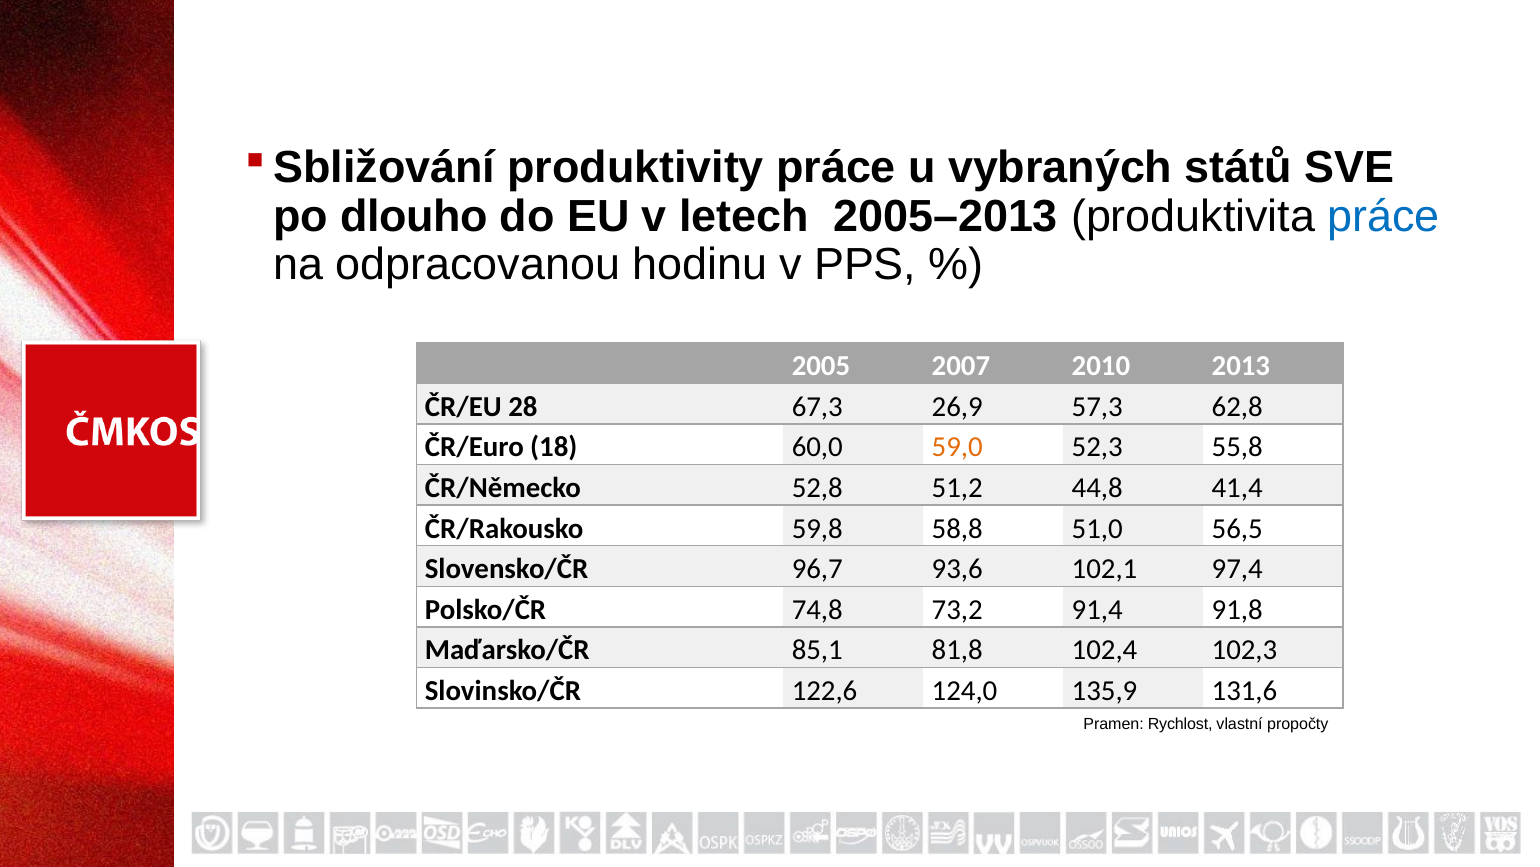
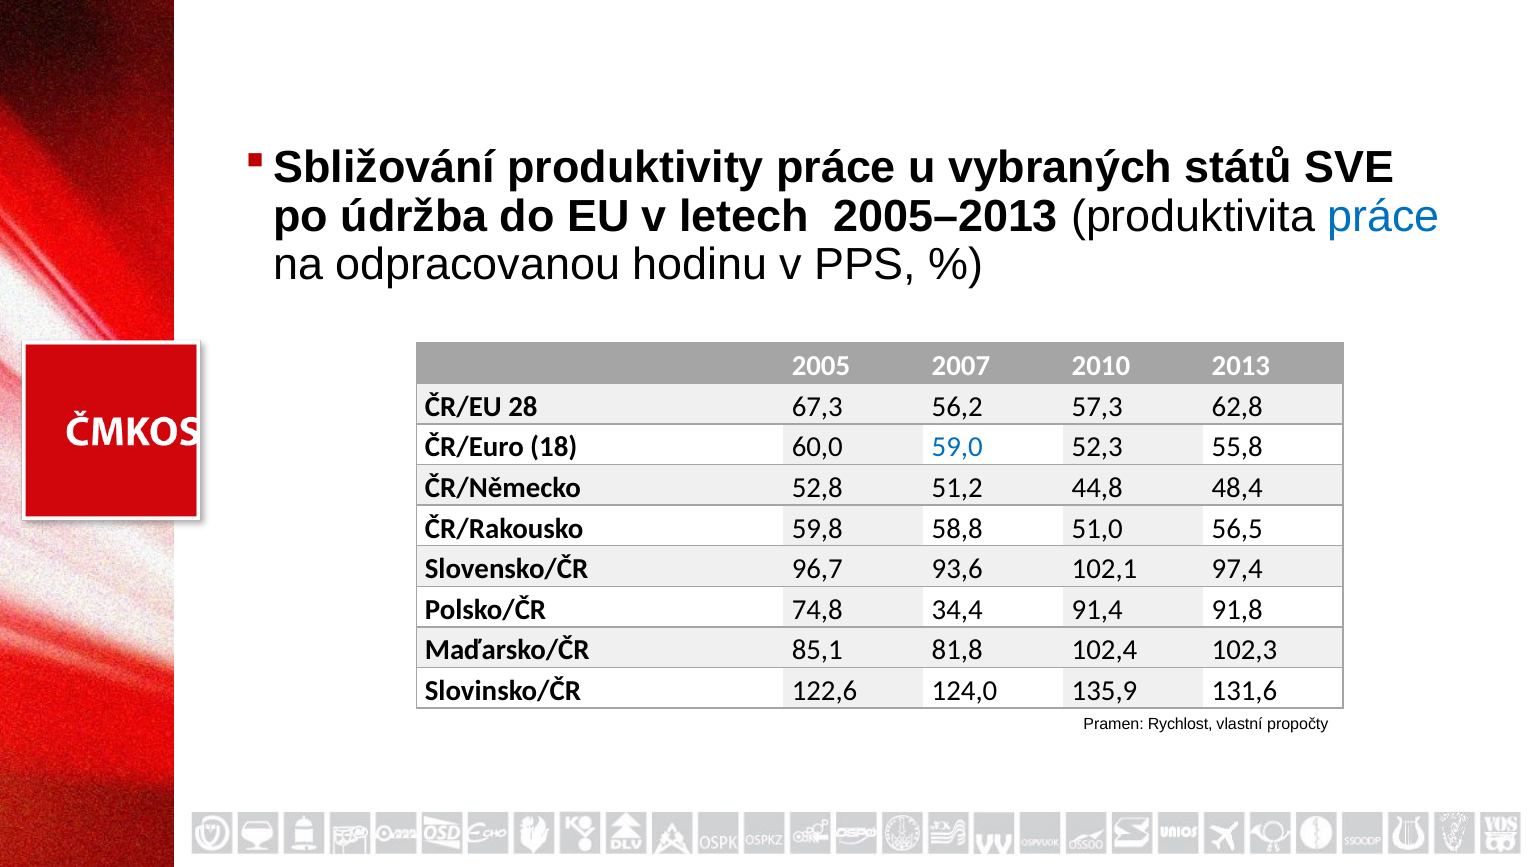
dlouho: dlouho -> údržba
26,9: 26,9 -> 56,2
59,0 colour: orange -> blue
41,4: 41,4 -> 48,4
73,2: 73,2 -> 34,4
